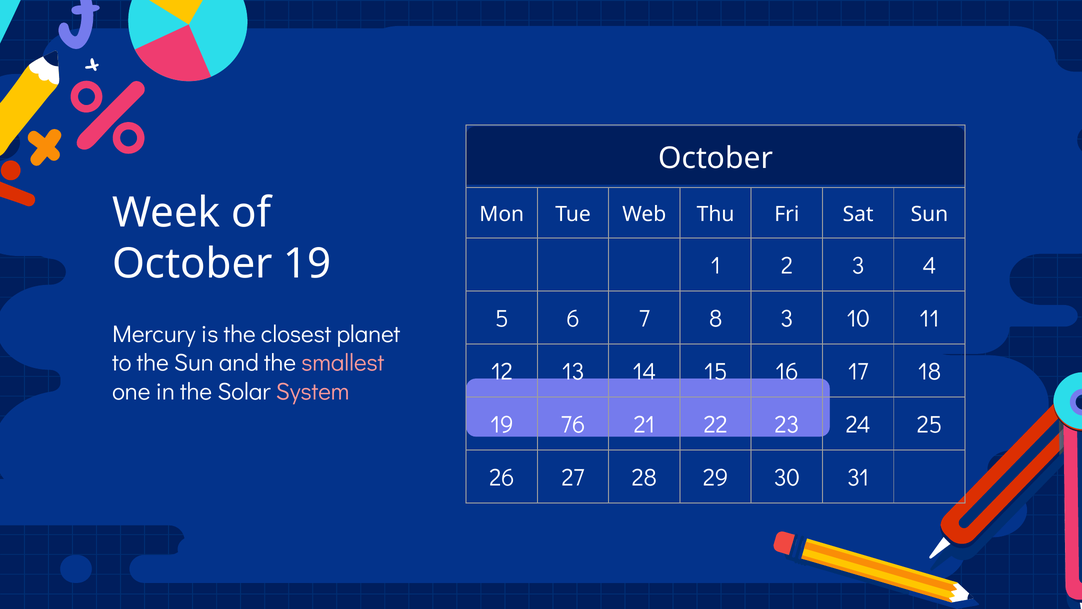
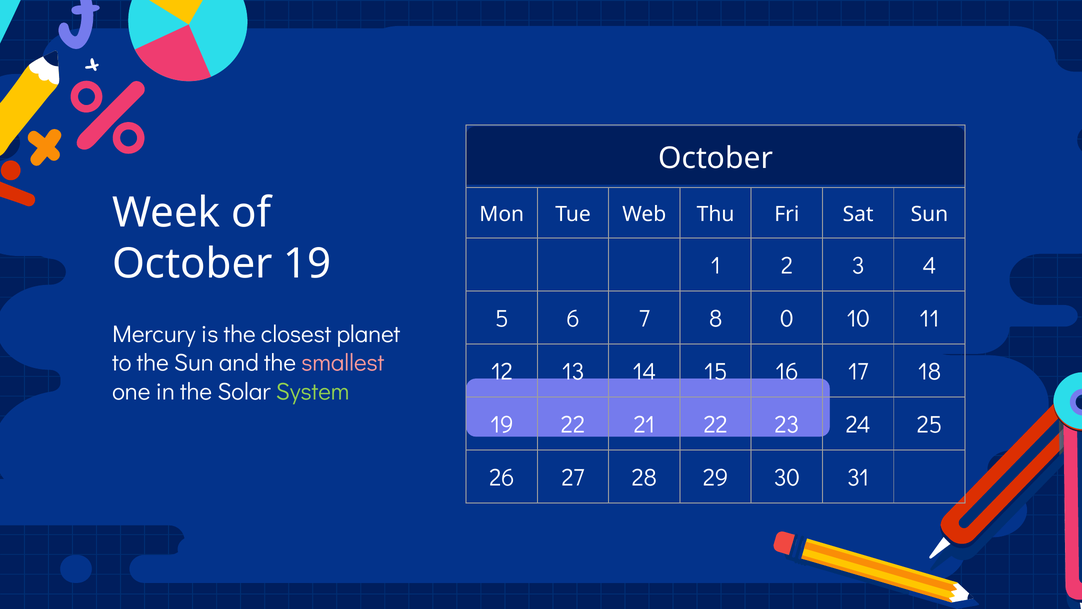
8 3: 3 -> 0
System colour: pink -> light green
19 76: 76 -> 22
